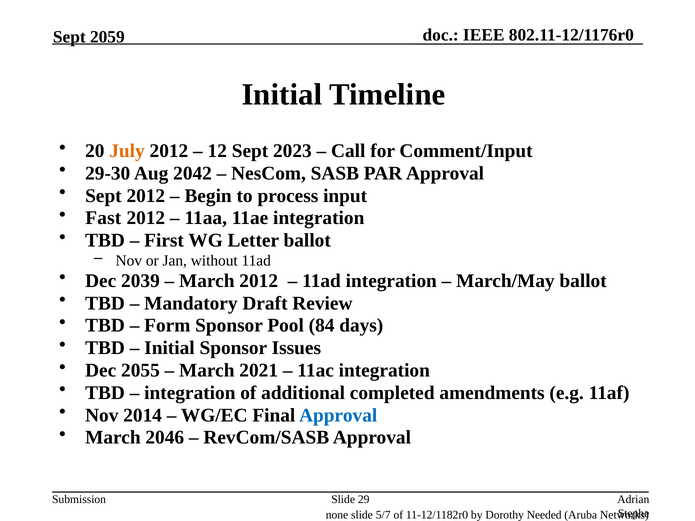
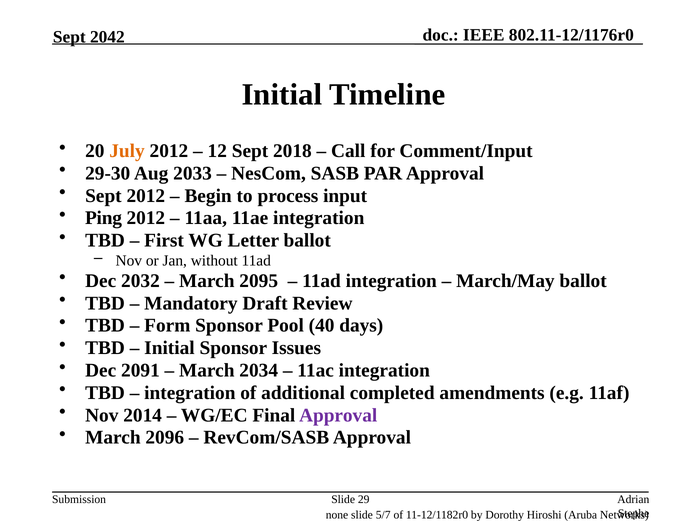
2059: 2059 -> 2042
2023: 2023 -> 2018
2042: 2042 -> 2033
Fast: Fast -> Ping
2039: 2039 -> 2032
March 2012: 2012 -> 2095
84: 84 -> 40
2055: 2055 -> 2091
2021: 2021 -> 2034
Approval at (338, 415) colour: blue -> purple
2046: 2046 -> 2096
Needed: Needed -> Hiroshi
